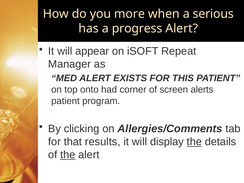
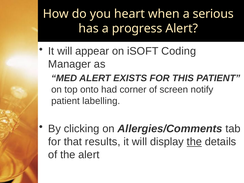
more: more -> heart
Repeat: Repeat -> Coding
alerts: alerts -> notify
program: program -> labelling
the at (68, 155) underline: present -> none
